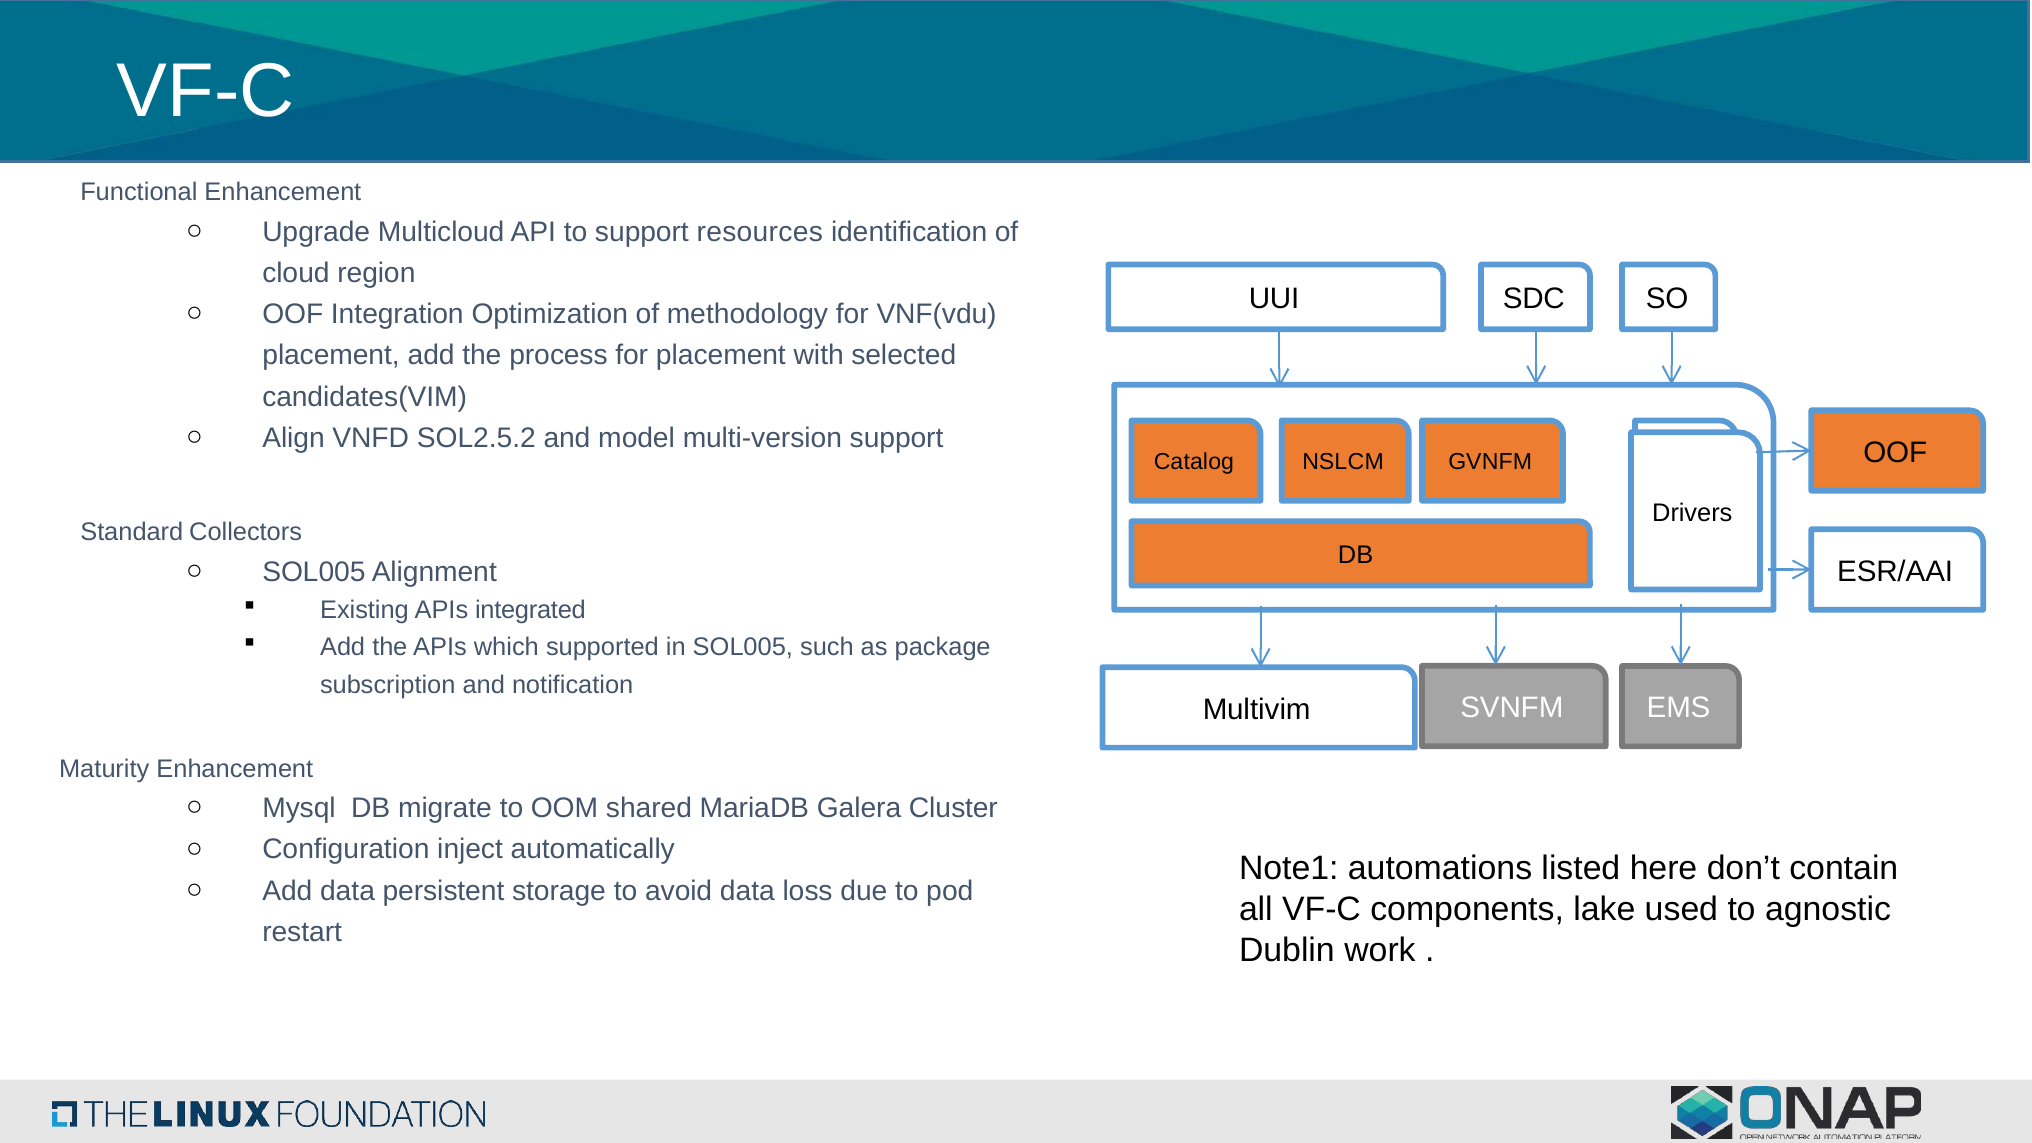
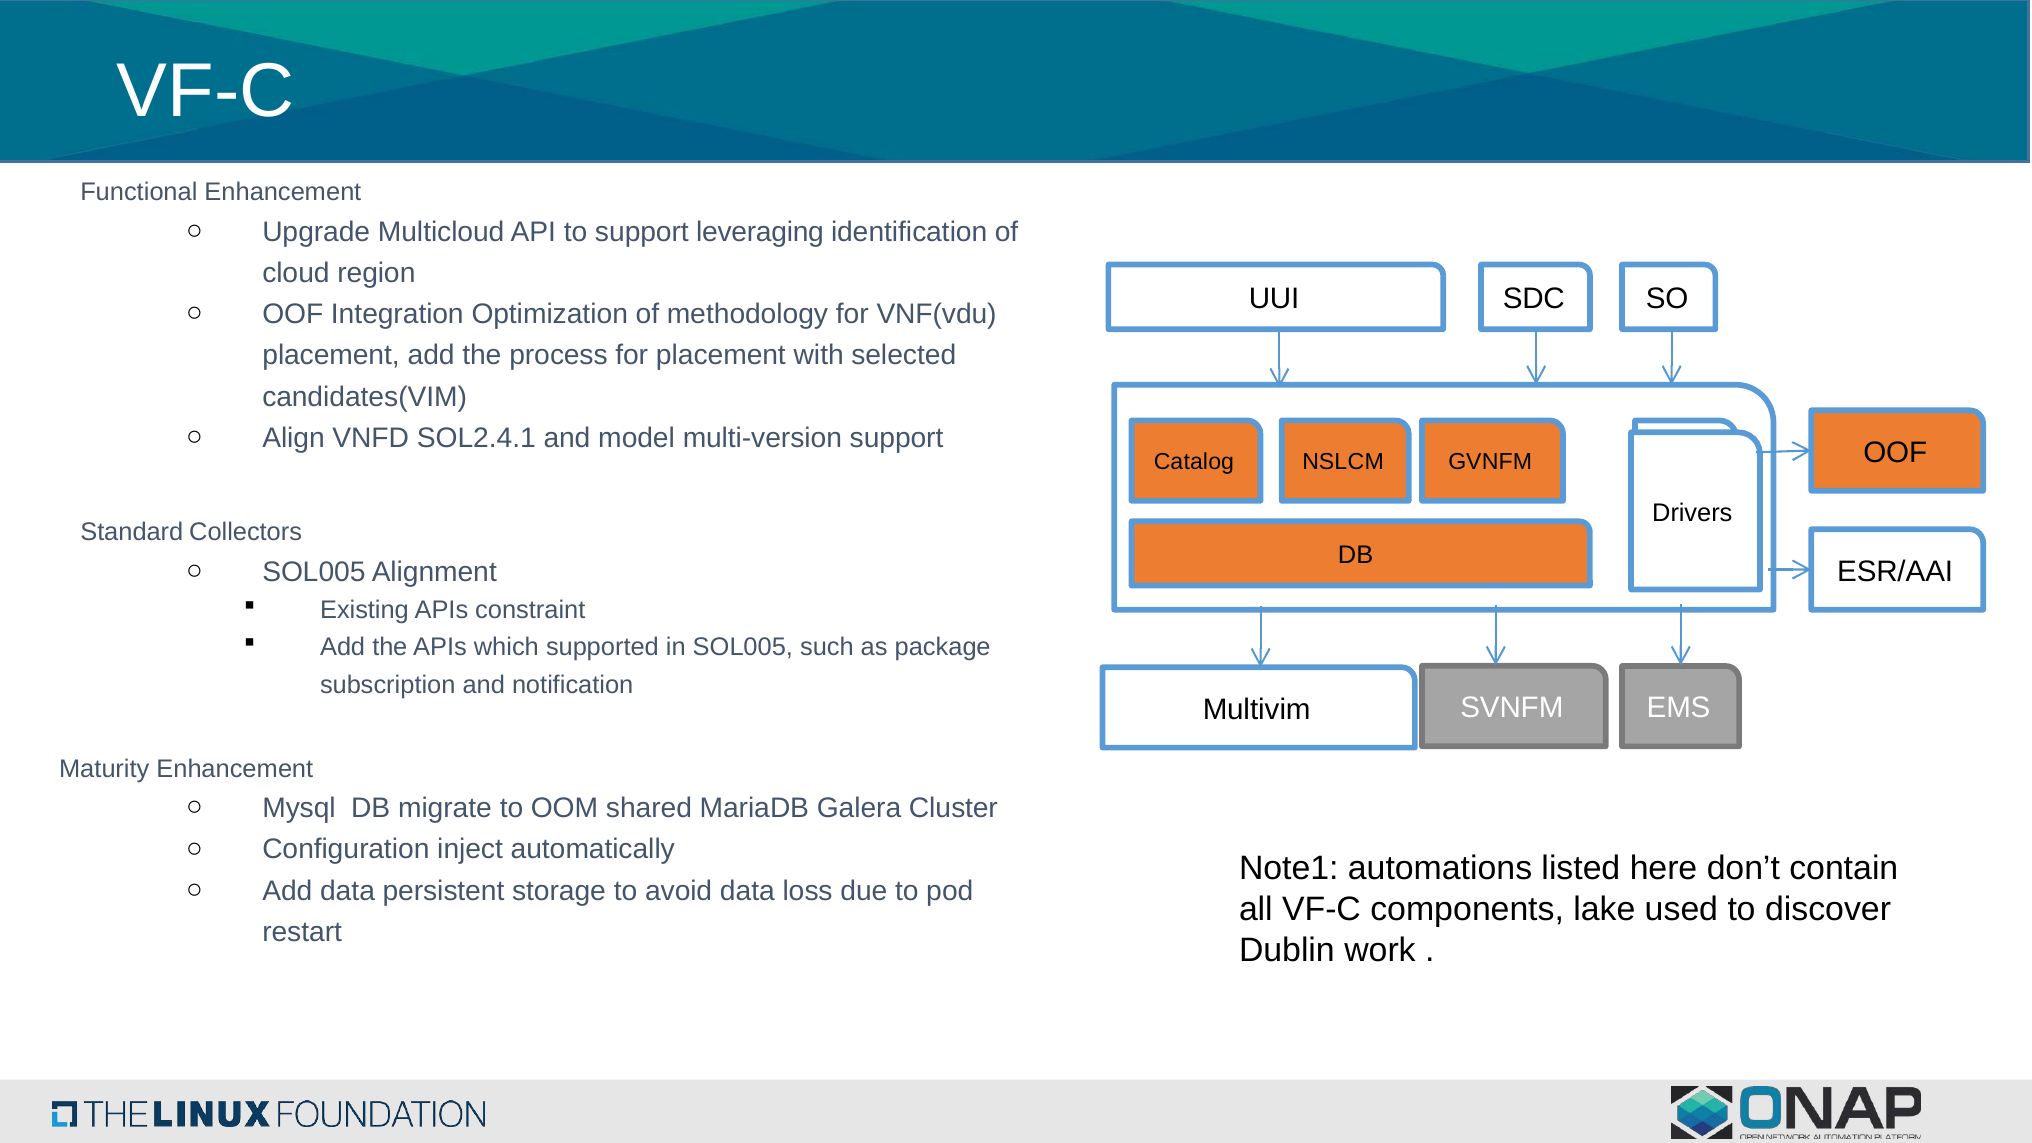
resources: resources -> leveraging
SOL2.5.2: SOL2.5.2 -> SOL2.4.1
integrated: integrated -> constraint
agnostic: agnostic -> discover
